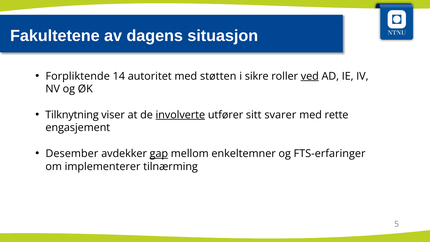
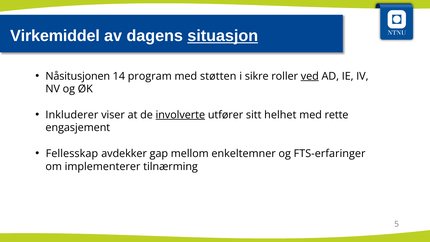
Fakultetene: Fakultetene -> Virkemiddel
situasjon underline: none -> present
Forpliktende: Forpliktende -> Nåsitusjonen
autoritet: autoritet -> program
Tilknytning: Tilknytning -> Inkluderer
svarer: svarer -> helhet
Desember: Desember -> Fellesskap
gap underline: present -> none
